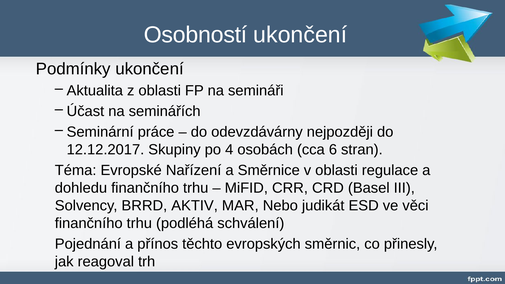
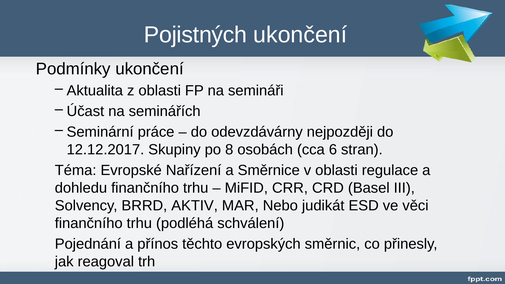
Osobností: Osobností -> Pojistných
4: 4 -> 8
